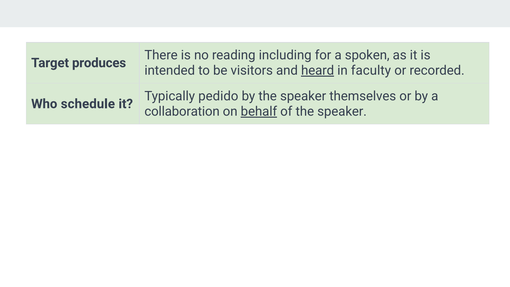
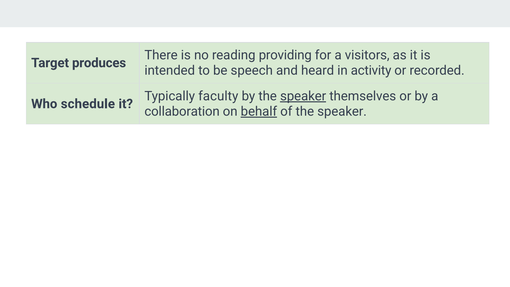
including: including -> providing
spoken: spoken -> visitors
visitors: visitors -> speech
heard underline: present -> none
faculty: faculty -> activity
pedido: pedido -> faculty
speaker at (303, 96) underline: none -> present
